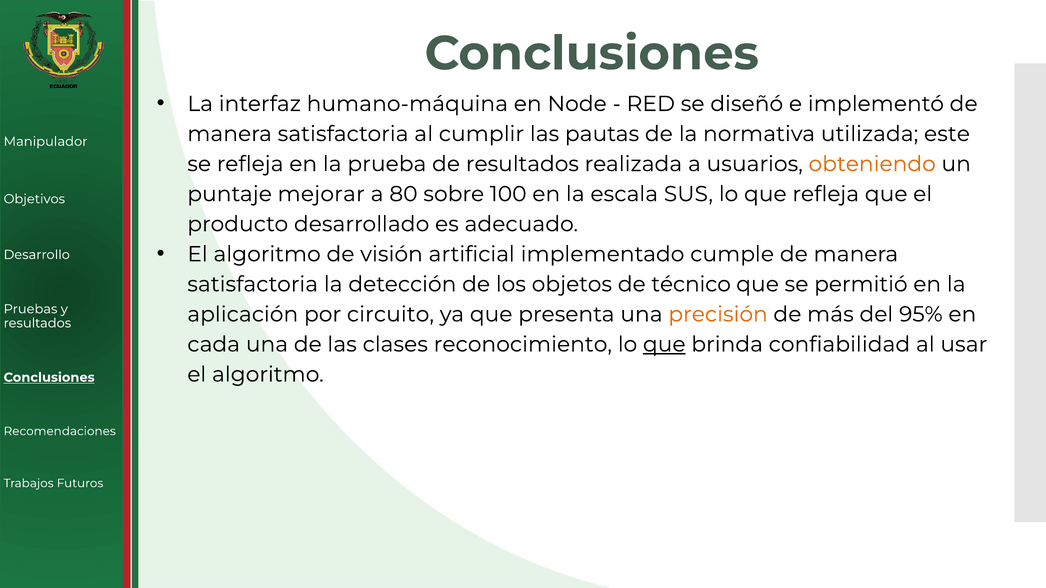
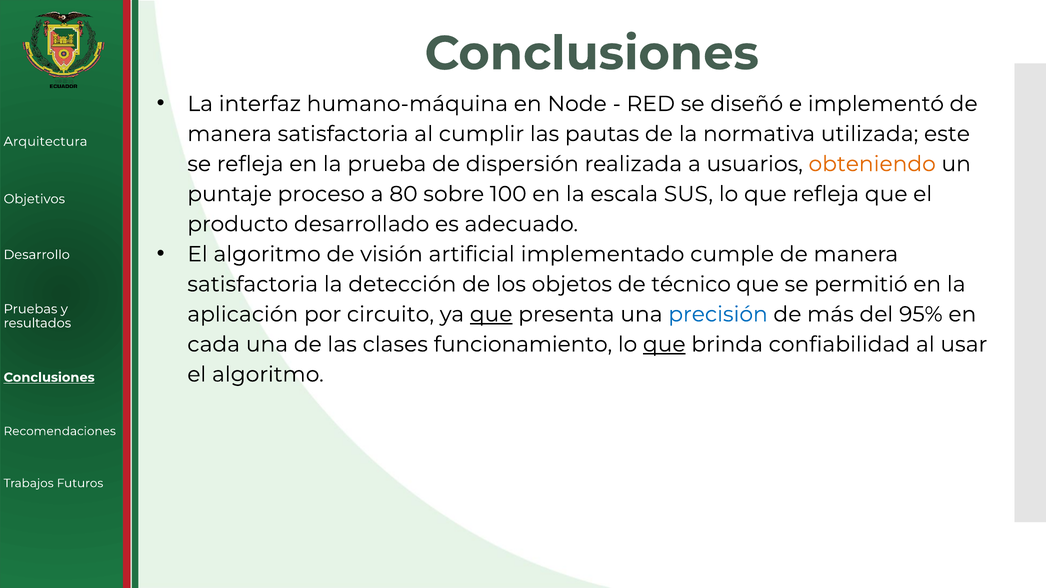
Manipulador: Manipulador -> Arquitectura
de resultados: resultados -> dispersión
mejorar: mejorar -> proceso
que at (491, 314) underline: none -> present
precisión colour: orange -> blue
reconocimiento: reconocimiento -> funcionamiento
